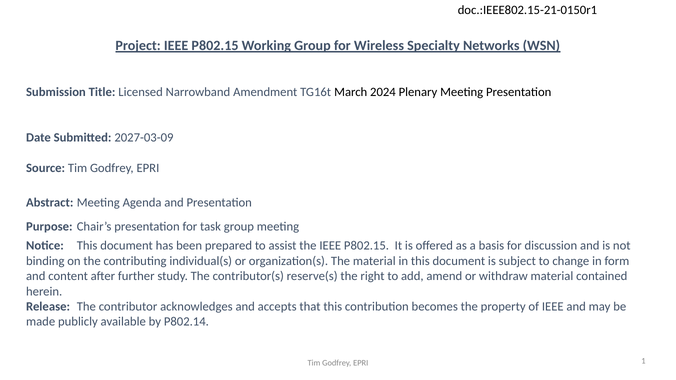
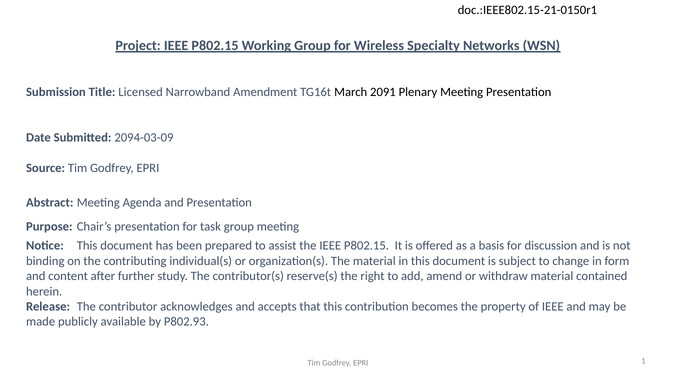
2024: 2024 -> 2091
2027-03-09: 2027-03-09 -> 2094-03-09
P802.14: P802.14 -> P802.93
